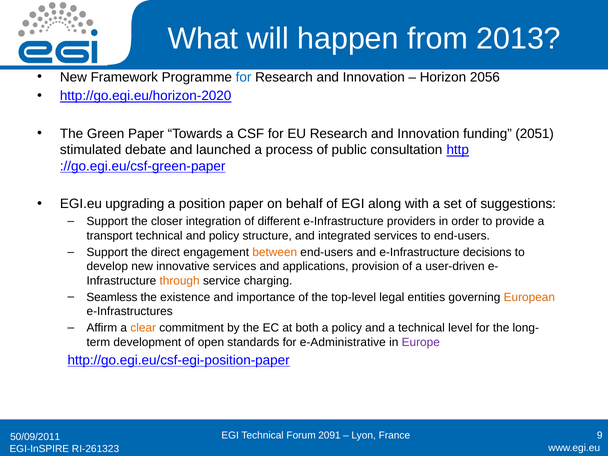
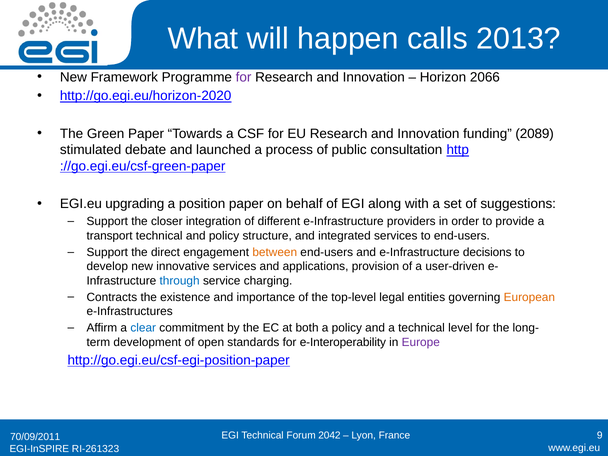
from: from -> calls
for at (244, 77) colour: blue -> purple
2056: 2056 -> 2066
2051: 2051 -> 2089
through colour: orange -> blue
Seamless: Seamless -> Contracts
clear colour: orange -> blue
e-Administrative: e-Administrative -> e-Interoperability
2091: 2091 -> 2042
50/09/2011: 50/09/2011 -> 70/09/2011
